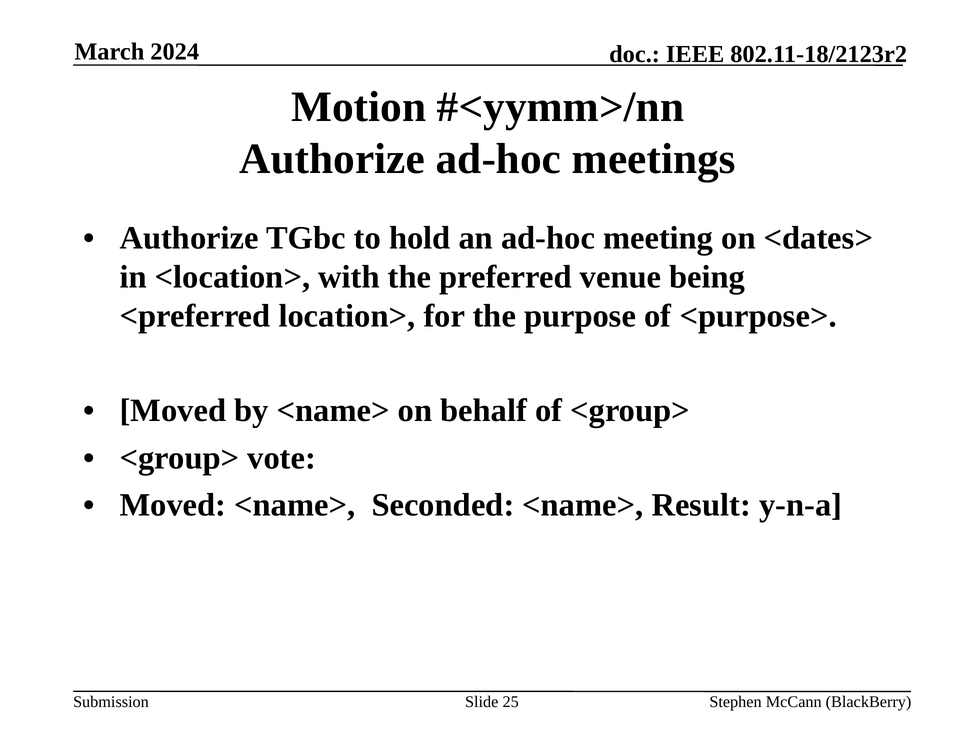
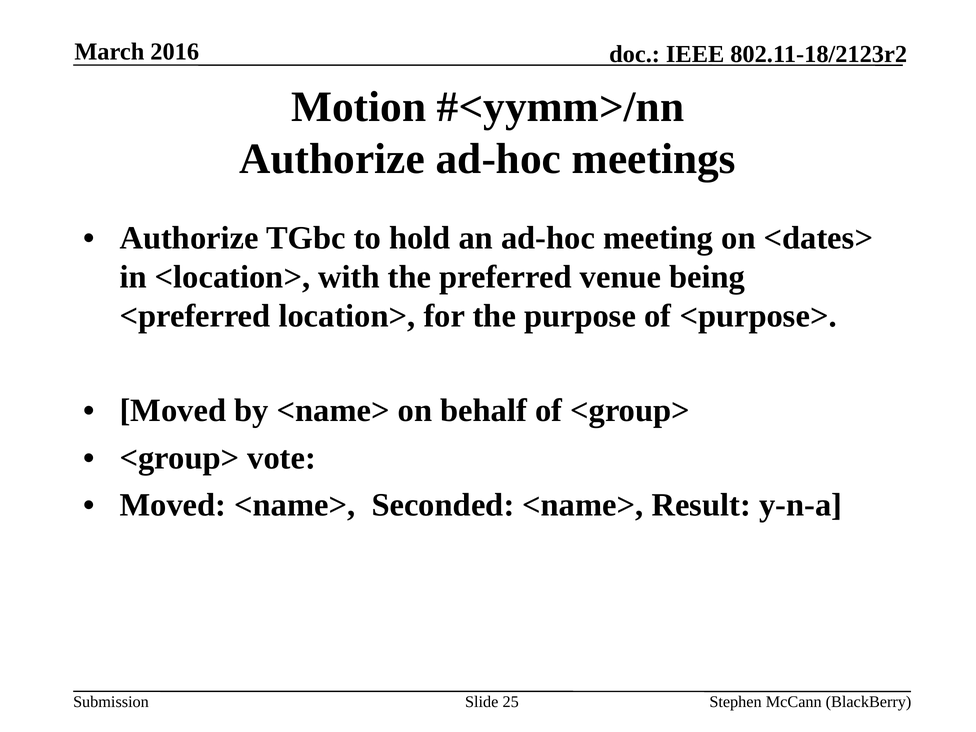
2024: 2024 -> 2016
